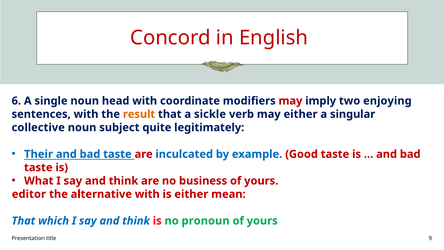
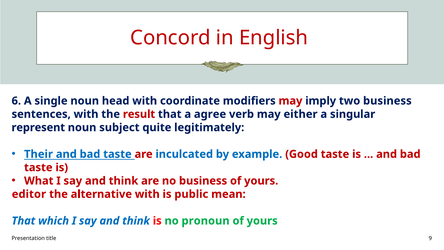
two enjoying: enjoying -> business
result colour: orange -> red
sickle: sickle -> agree
collective: collective -> represent
is either: either -> public
